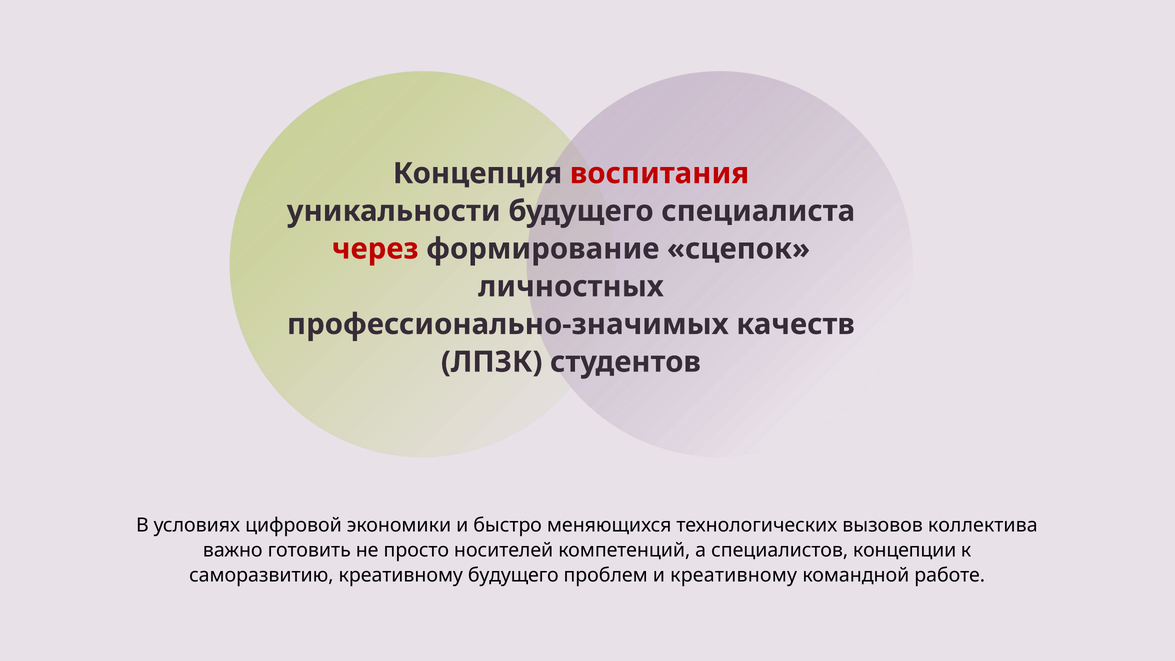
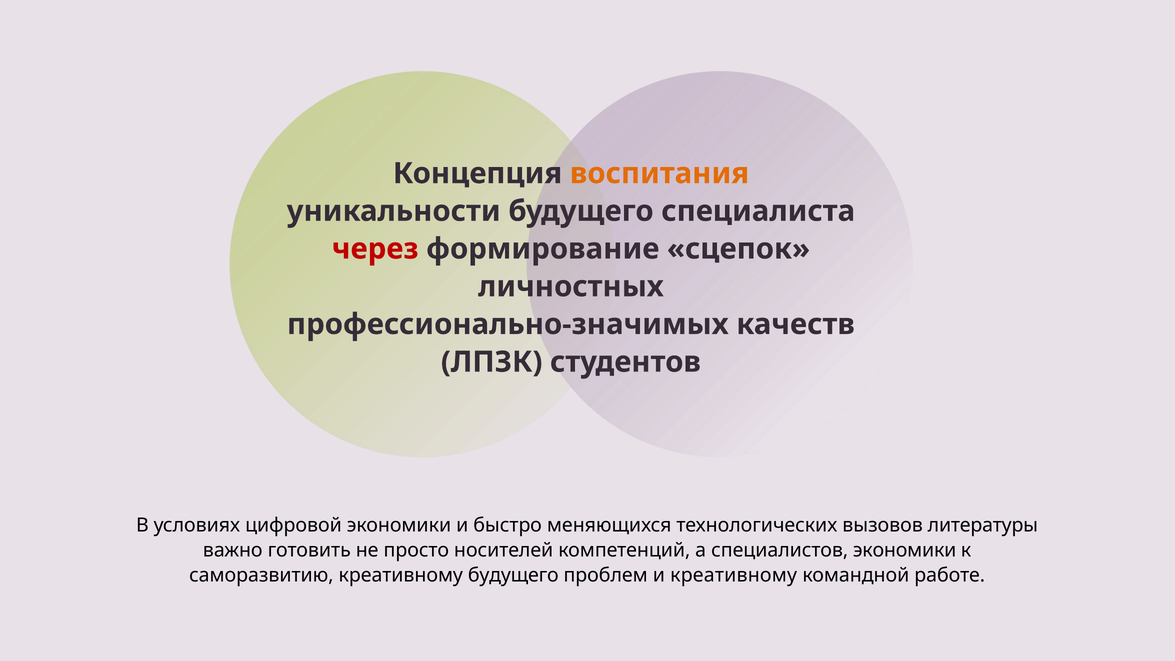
воспитания colour: red -> orange
коллектива: коллектива -> литературы
специалистов концепции: концепции -> экономики
